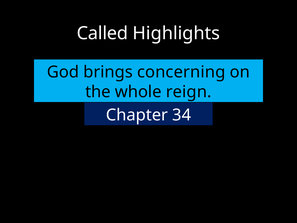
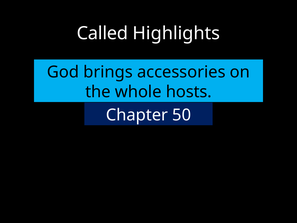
concerning: concerning -> accessories
reign: reign -> hosts
34: 34 -> 50
